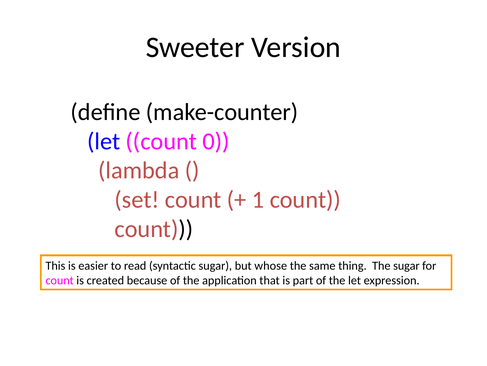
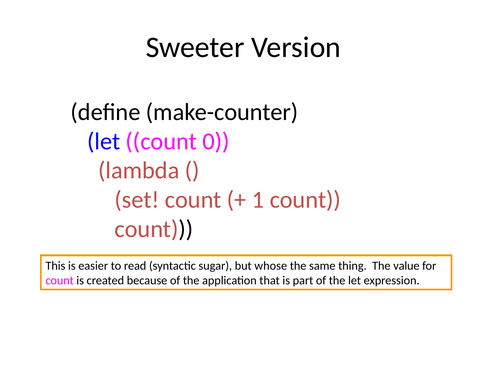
The sugar: sugar -> value
